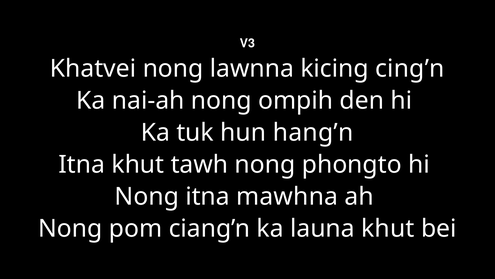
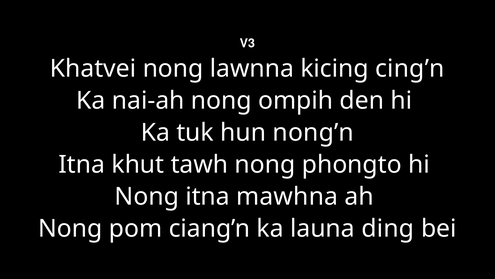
hang’n: hang’n -> nong’n
launa khut: khut -> ding
